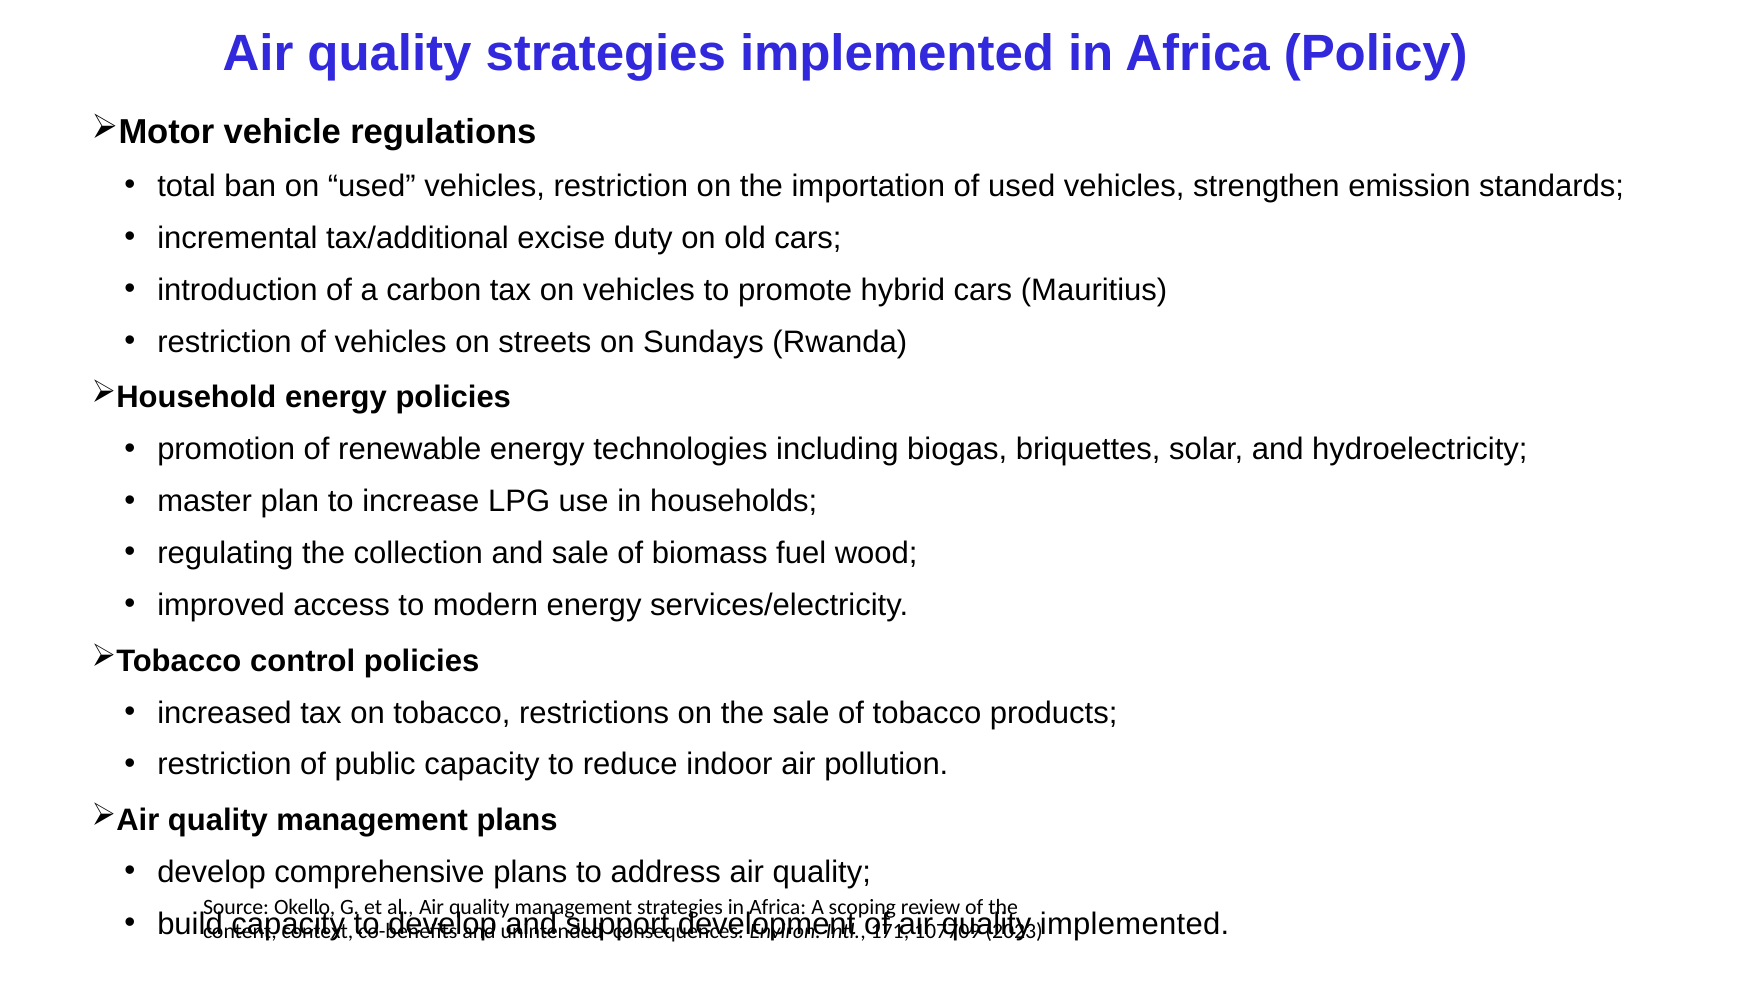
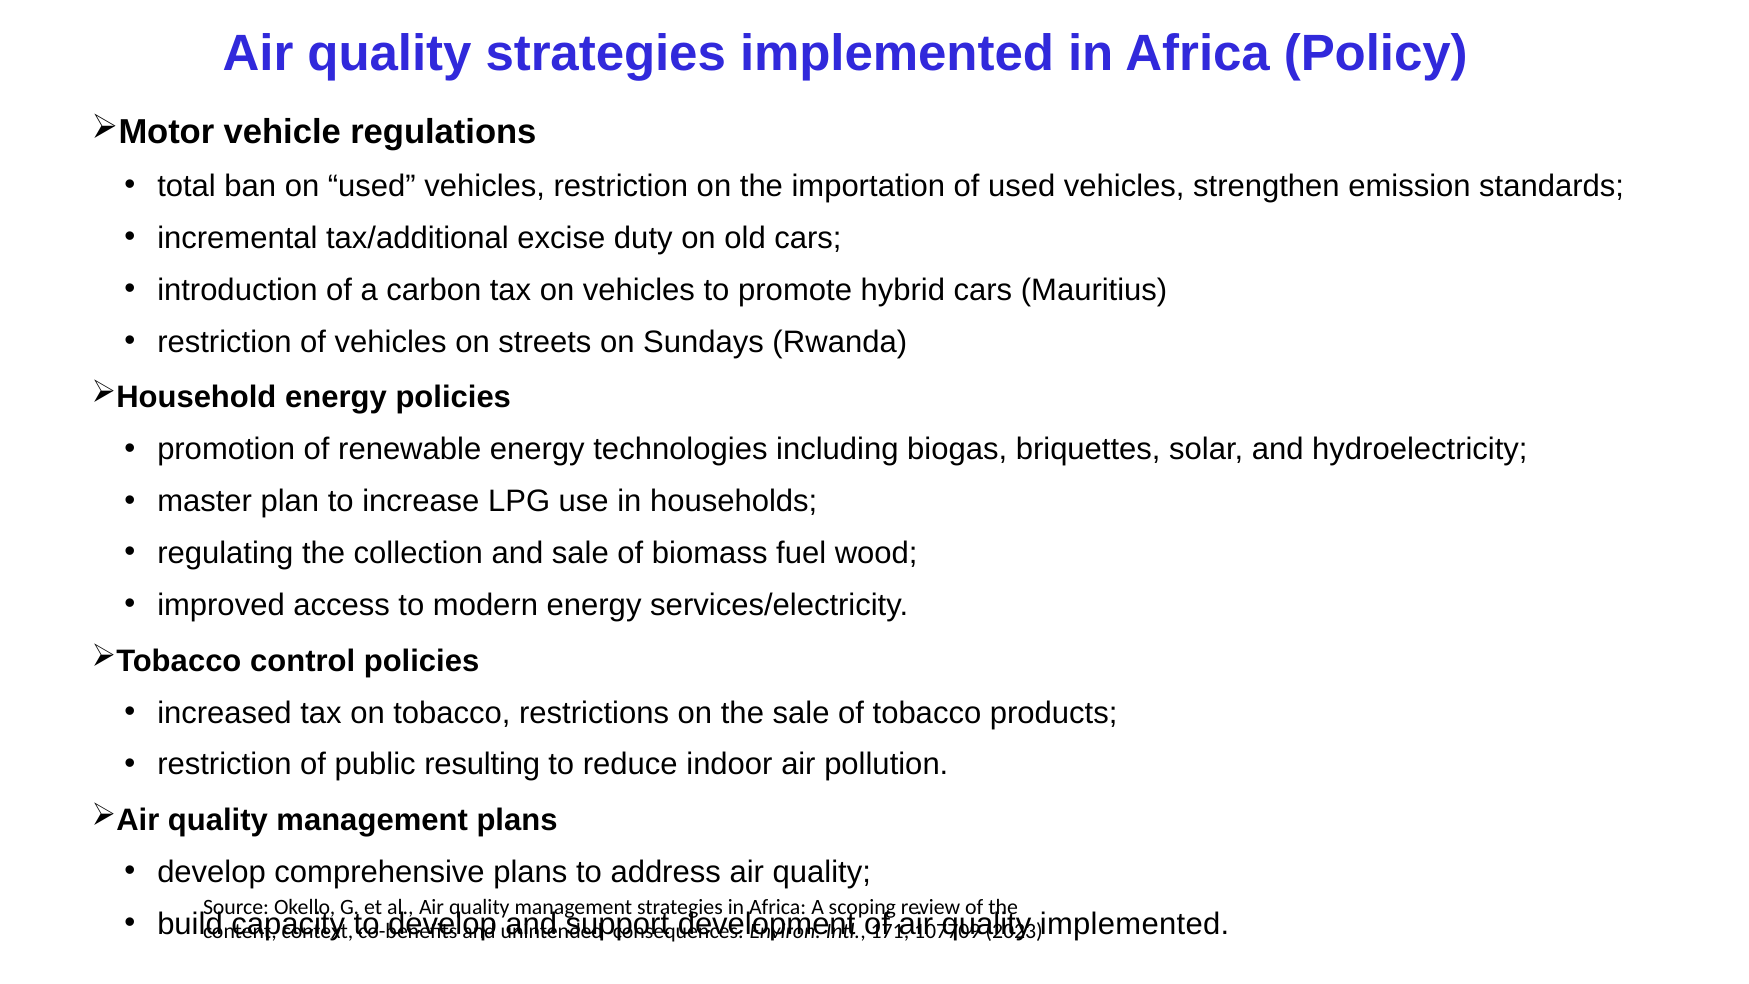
public capacity: capacity -> resulting
